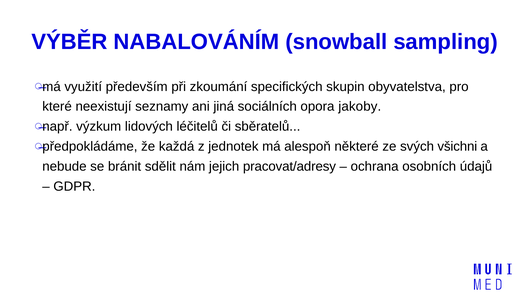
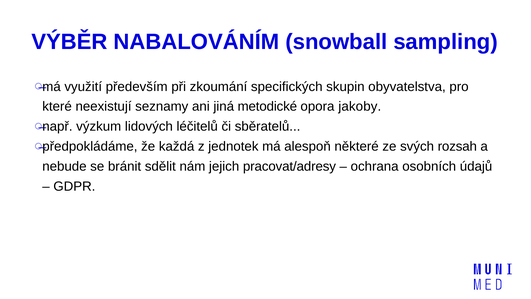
sociálních: sociálních -> metodické
všichni: všichni -> rozsah
